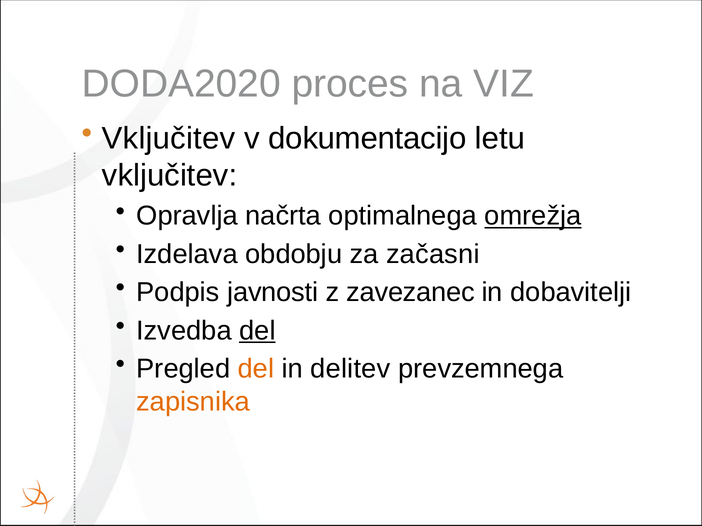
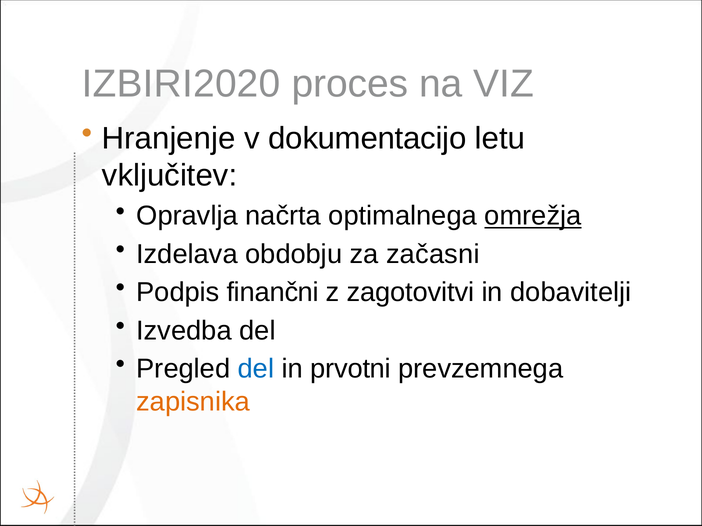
DODA2020: DODA2020 -> IZBIRI2020
Vključitev at (169, 138): Vključitev -> Hranjenje
javnosti: javnosti -> finančni
zavezanec: zavezanec -> zagotovitvi
del at (257, 331) underline: present -> none
del at (256, 369) colour: orange -> blue
delitev: delitev -> prvotni
